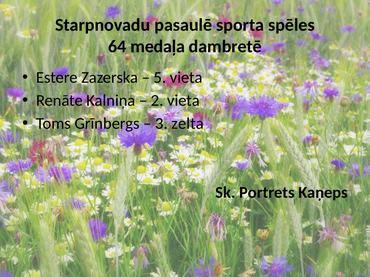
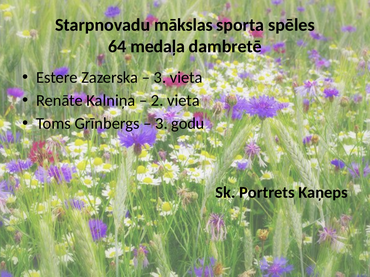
pasaulē: pasaulē -> mākslas
5 at (160, 78): 5 -> 3
zelta: zelta -> godu
